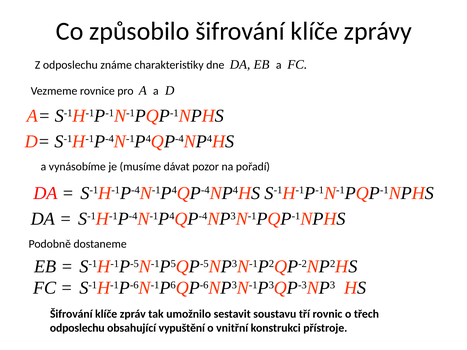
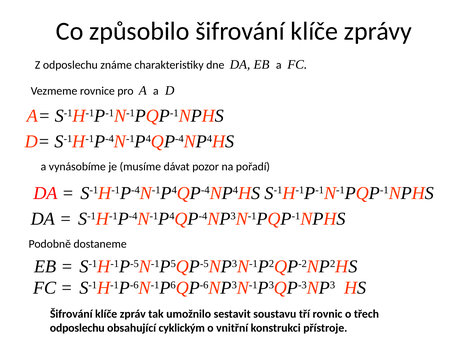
vypuštění: vypuštění -> cyklickým
